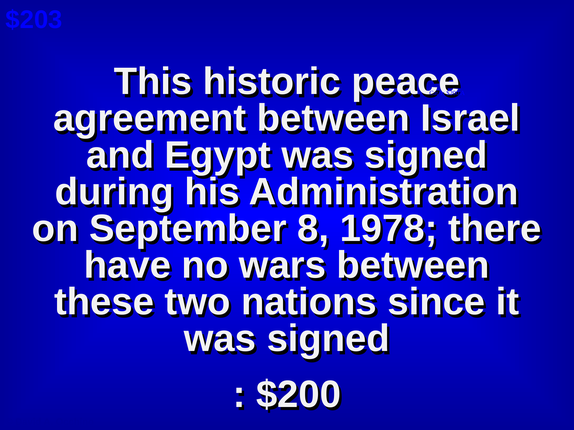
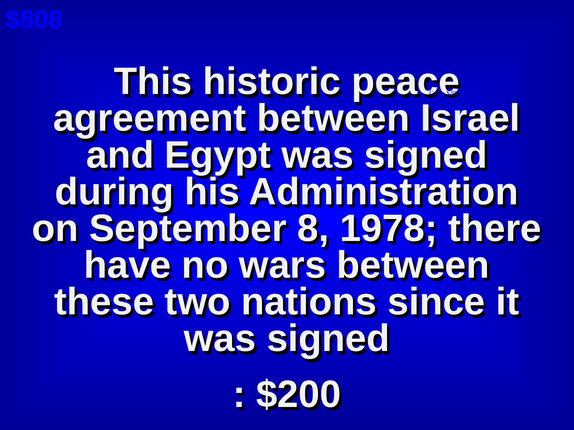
$203: $203 -> $808
